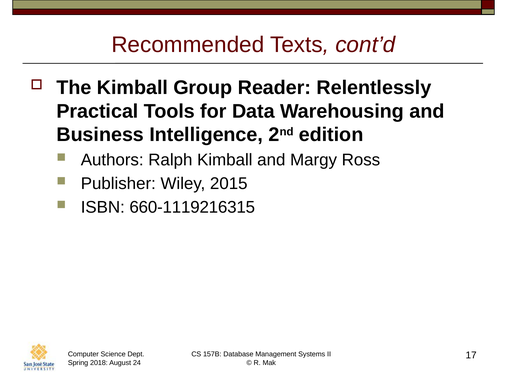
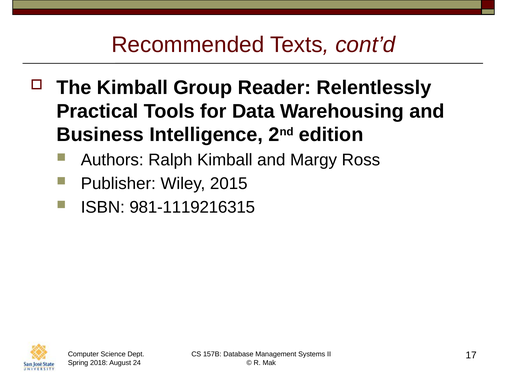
660-1119216315: 660-1119216315 -> 981-1119216315
